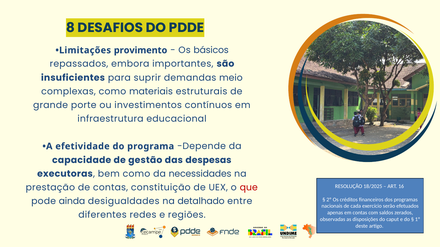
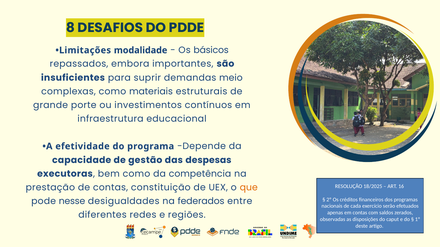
provimento: provimento -> modalidade
necessidades: necessidades -> competência
que colour: red -> orange
ainda: ainda -> nesse
detalhado: detalhado -> federados
